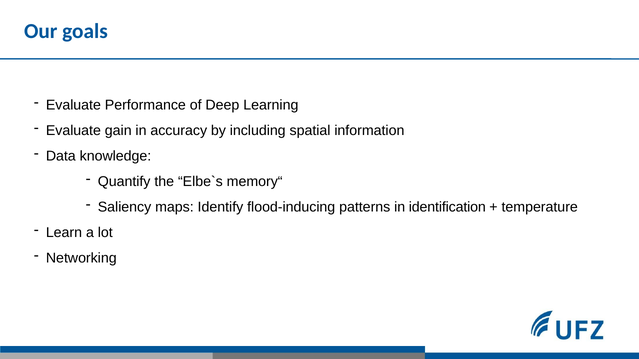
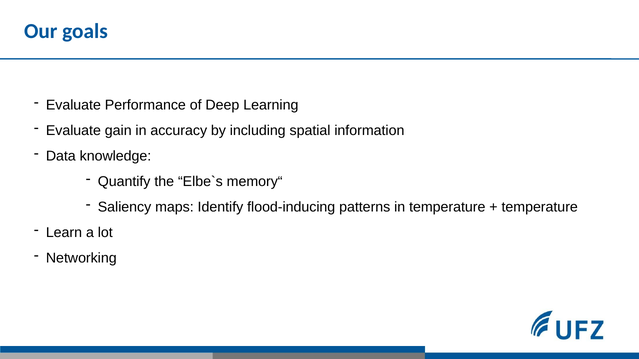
in identification: identification -> temperature
